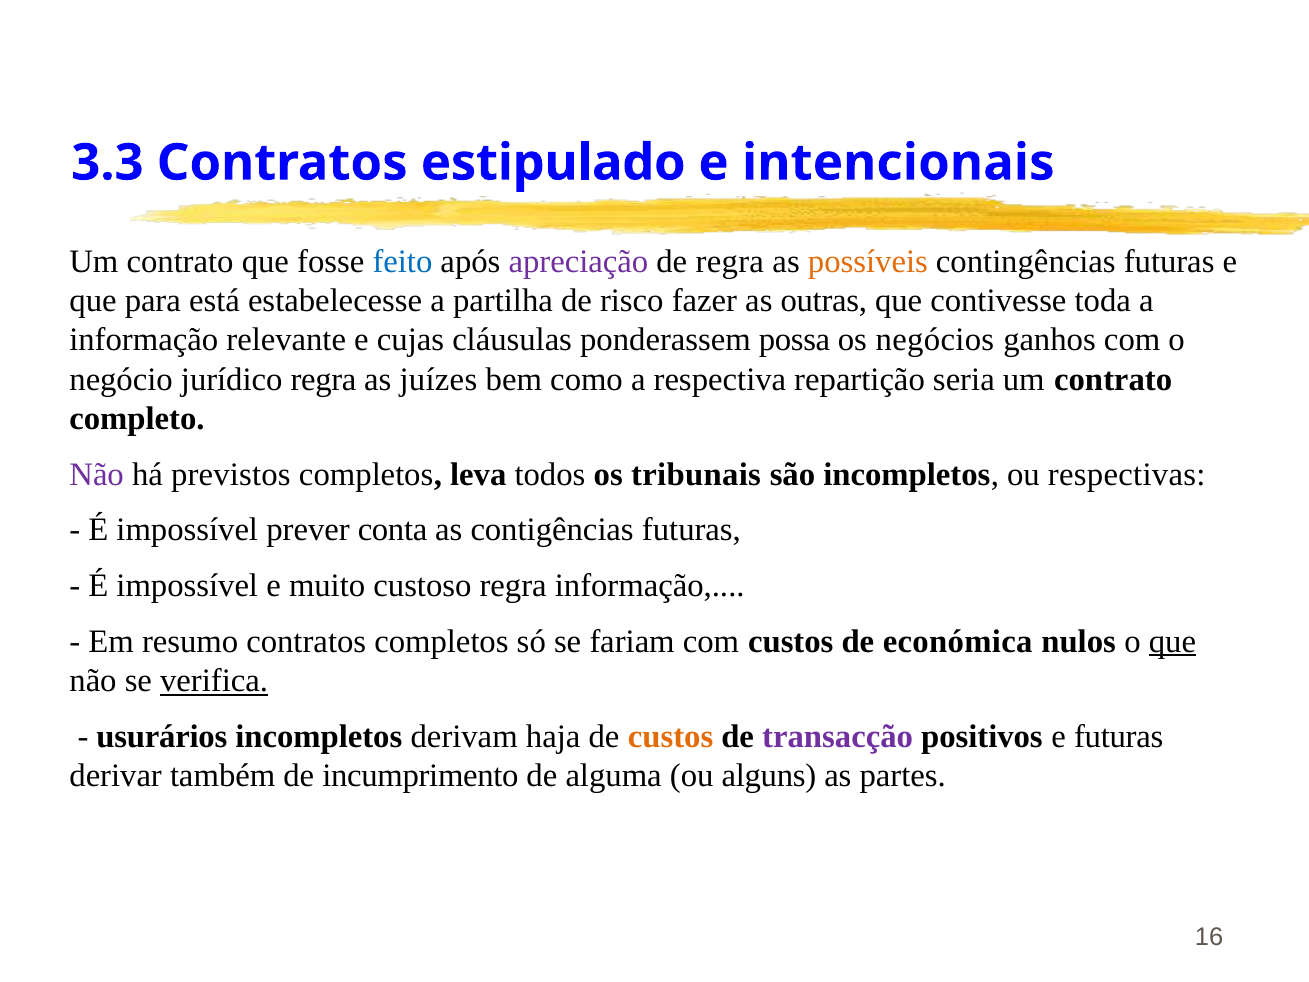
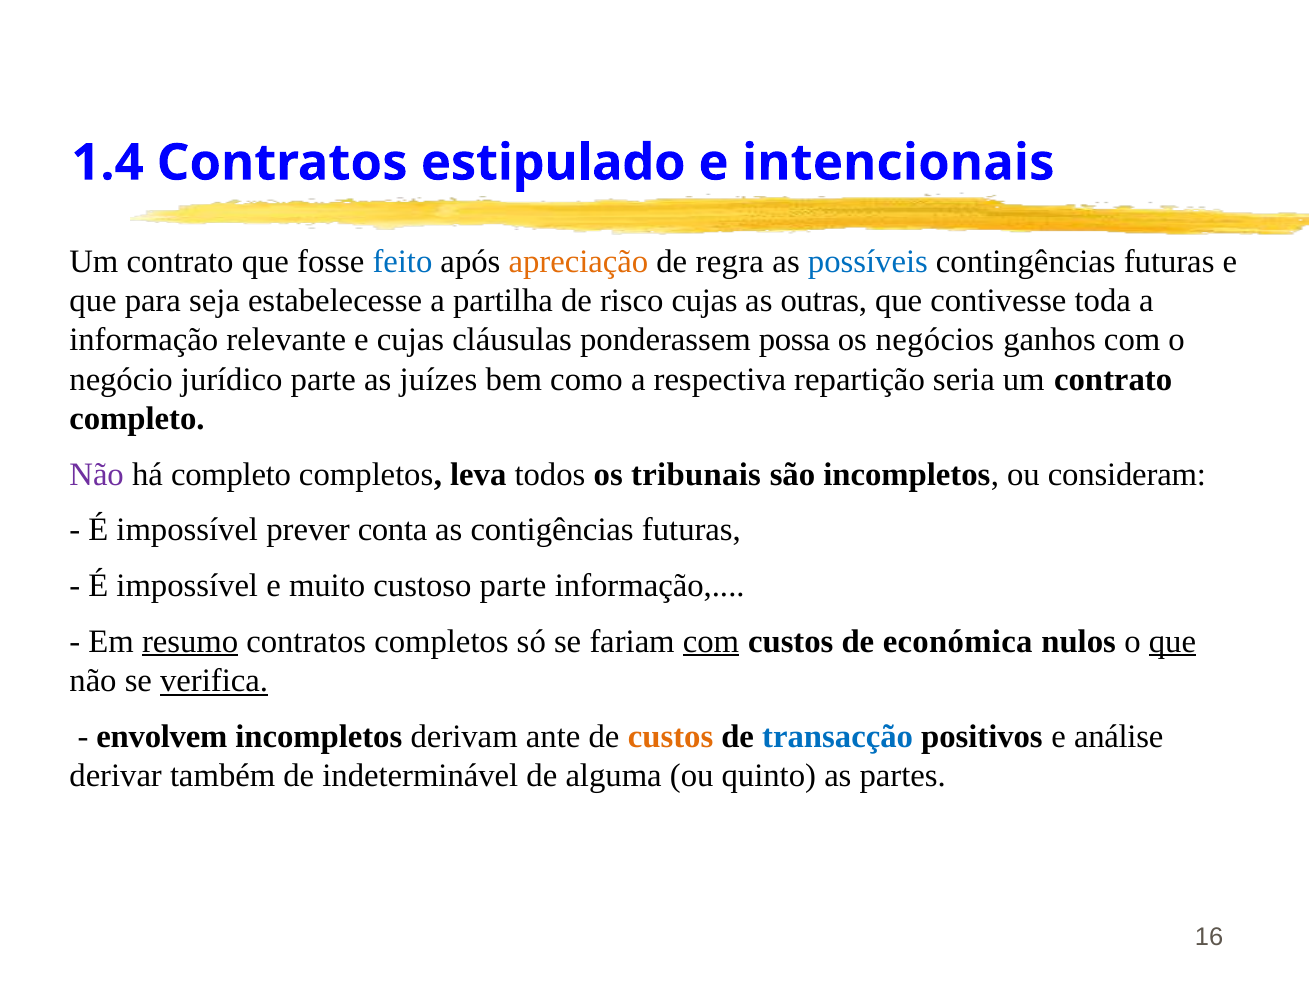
3.3: 3.3 -> 1.4
apreciação colour: purple -> orange
possíveis colour: orange -> blue
está: está -> seja
risco fazer: fazer -> cujas
jurídico regra: regra -> parte
há previstos: previstos -> completo
respectivas: respectivas -> consideram
custoso regra: regra -> parte
resumo underline: none -> present
com at (711, 641) underline: none -> present
usurários: usurários -> envolvem
haja: haja -> ante
transacção colour: purple -> blue
e futuras: futuras -> análise
incumprimento: incumprimento -> indeterminável
alguns: alguns -> quinto
